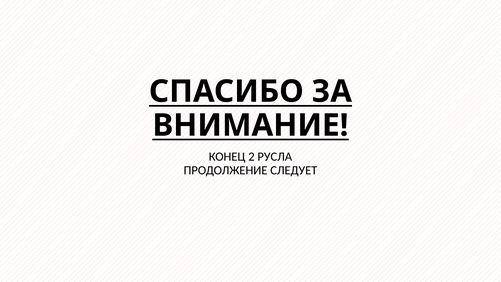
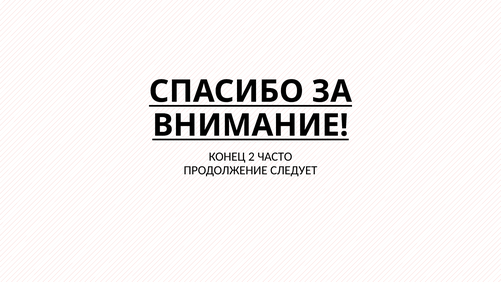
РУСЛА: РУСЛА -> ЧАСТО
